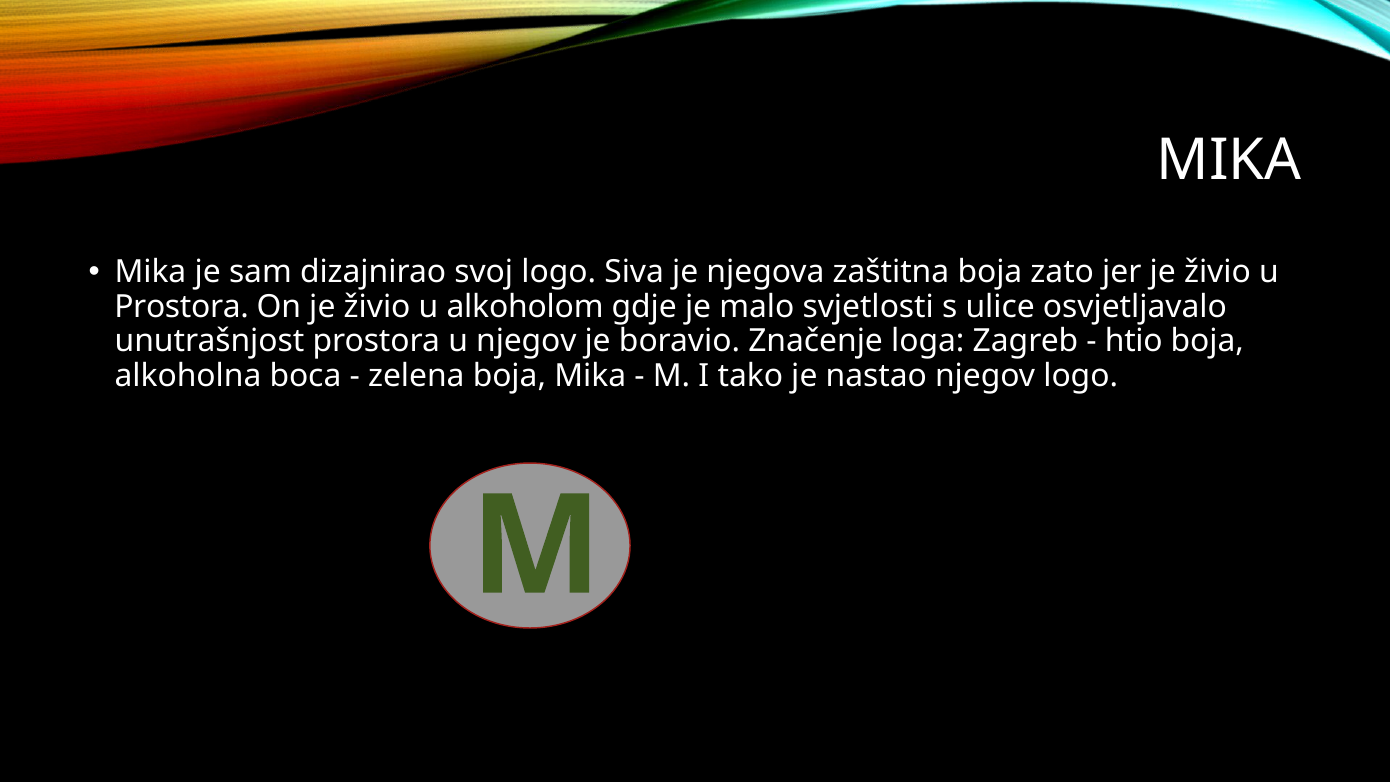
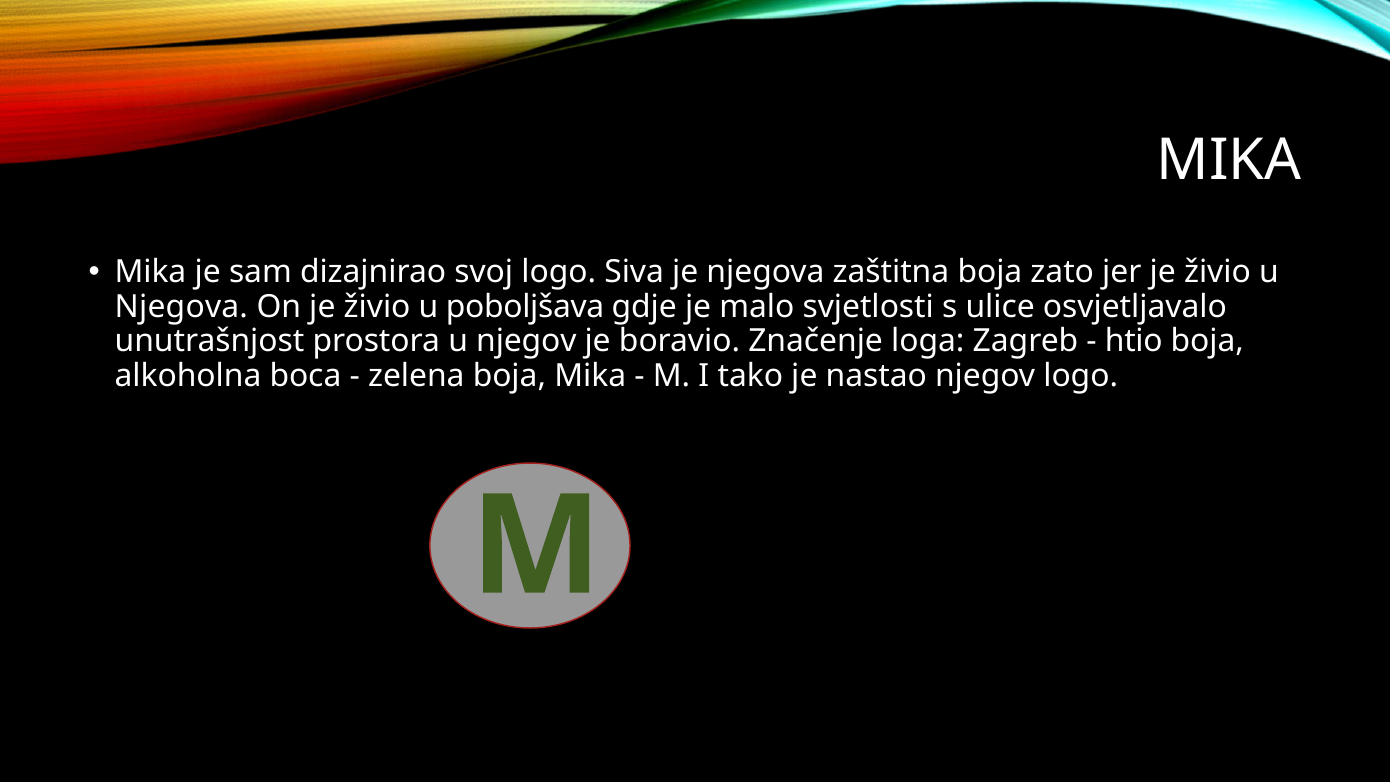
Prostora at (182, 307): Prostora -> Njegova
alkoholom: alkoholom -> poboljšava
